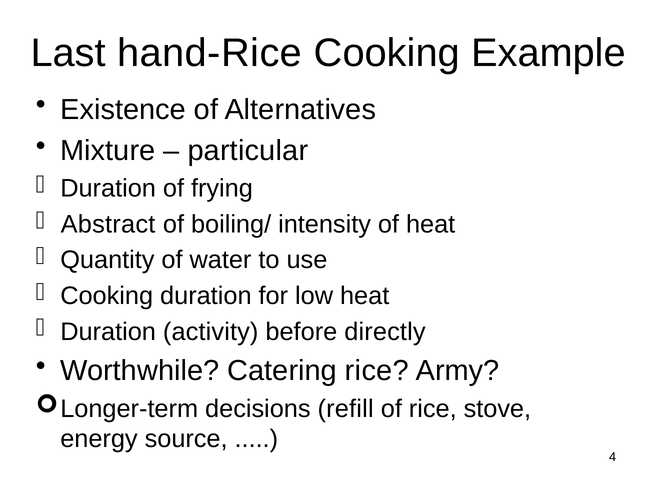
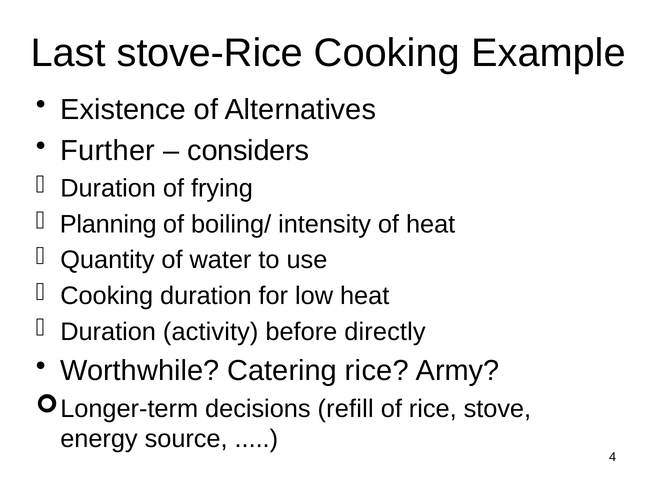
hand-Rice: hand-Rice -> stove-Rice
Mixture: Mixture -> Further
particular: particular -> considers
Abstract: Abstract -> Planning
